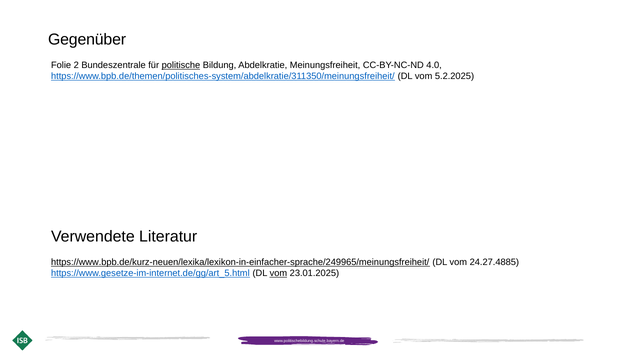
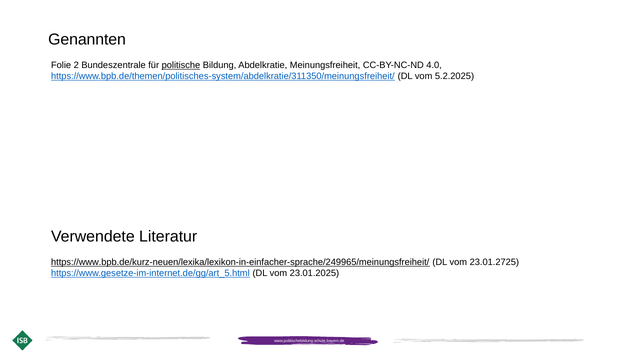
Gegenüber: Gegenüber -> Genannten
24.27.4885: 24.27.4885 -> 23.01.2725
vom at (278, 274) underline: present -> none
